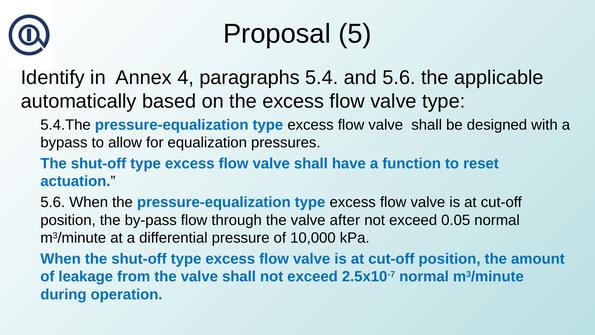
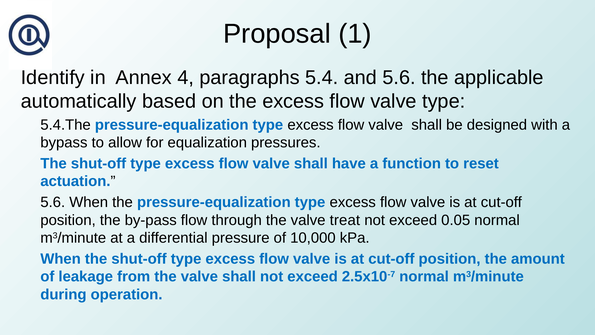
5: 5 -> 1
after: after -> treat
